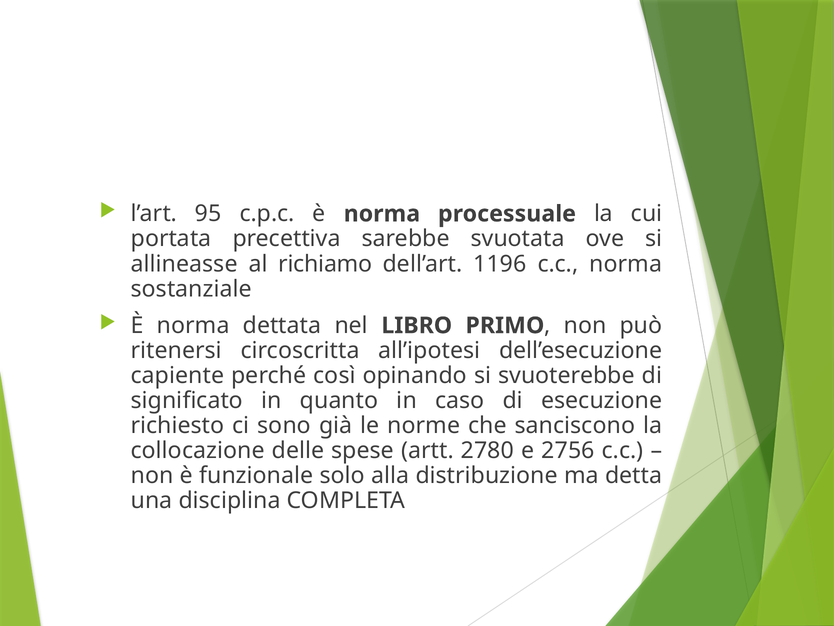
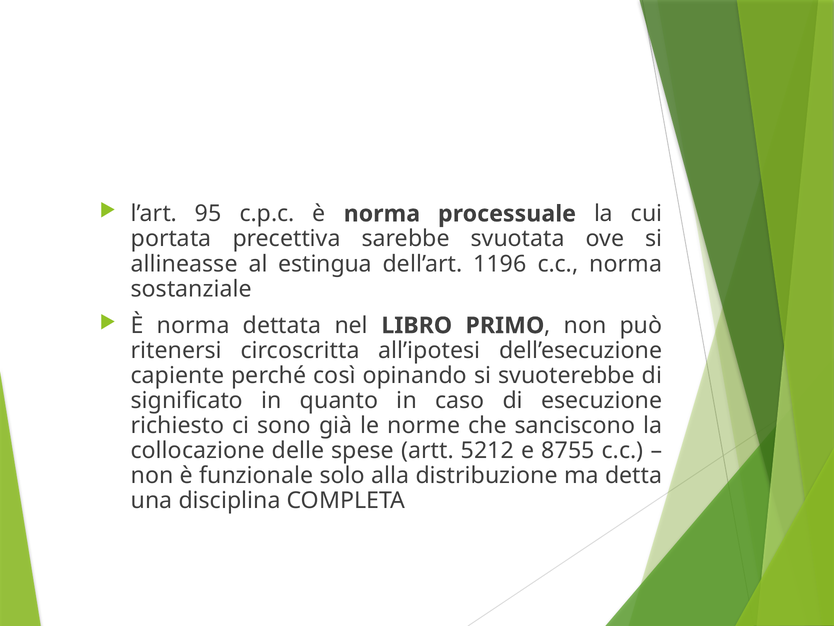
richiamo: richiamo -> estingua
2780: 2780 -> 5212
2756: 2756 -> 8755
